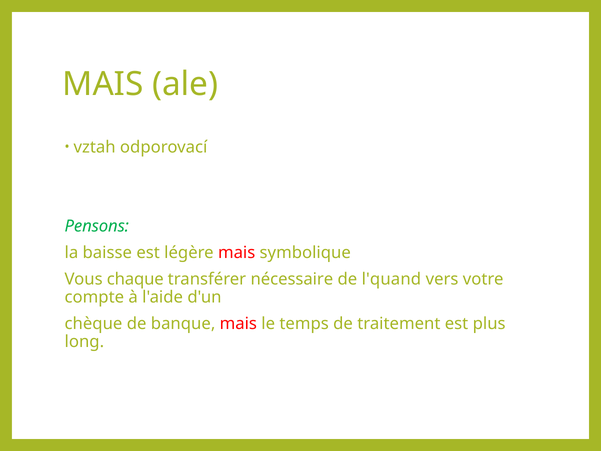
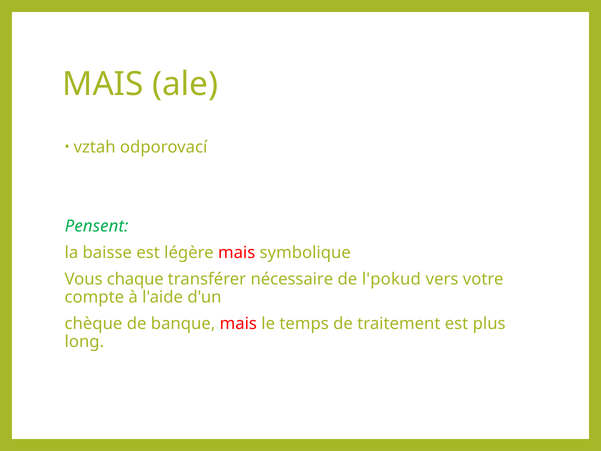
Pensons: Pensons -> Pensent
l'quand: l'quand -> l'pokud
